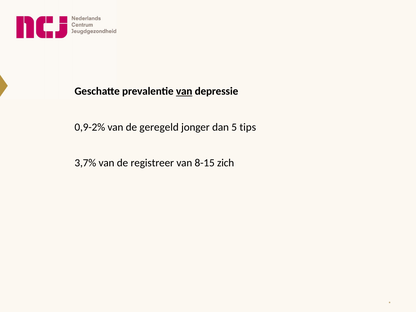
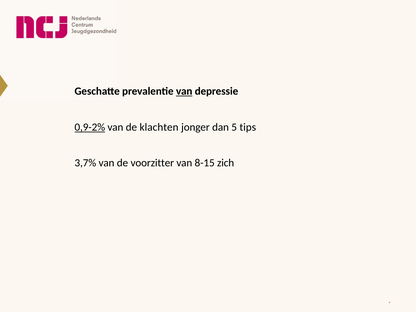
0,9-2% underline: none -> present
geregeld: geregeld -> klachten
registreer: registreer -> voorzitter
